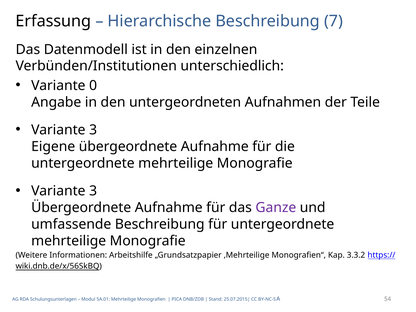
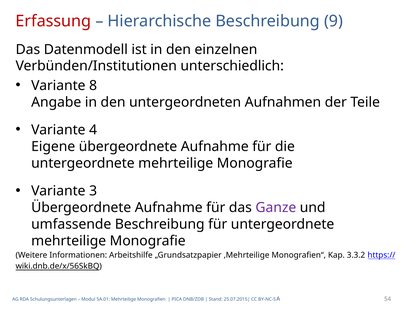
Erfassung colour: black -> red
7: 7 -> 9
0: 0 -> 8
3 at (93, 130): 3 -> 4
